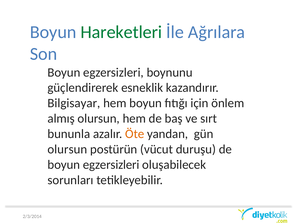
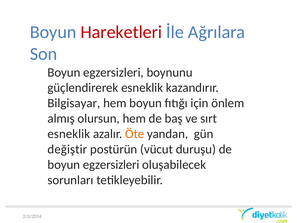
Hareketleri colour: green -> red
bununla at (69, 134): bununla -> esneklik
olursun at (67, 149): olursun -> değiştir
